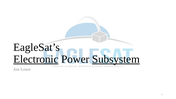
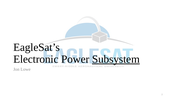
Electronic underline: present -> none
